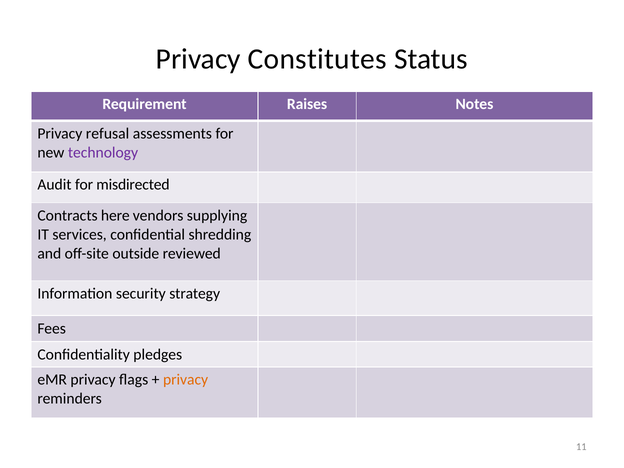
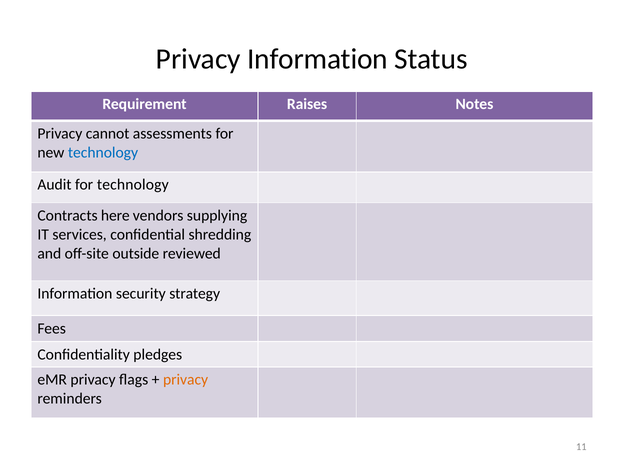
Privacy Constitutes: Constitutes -> Information
refusal: refusal -> cannot
technology at (103, 153) colour: purple -> blue
for misdirected: misdirected -> technology
